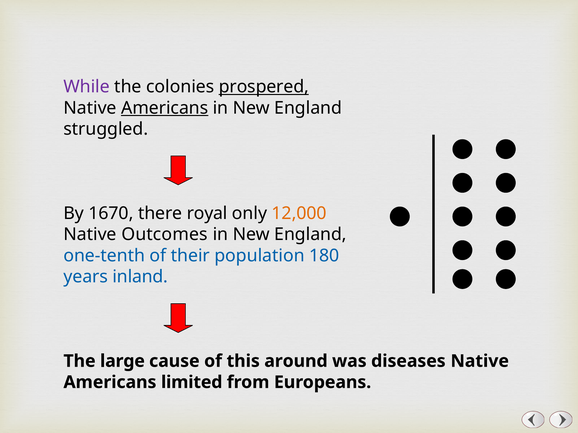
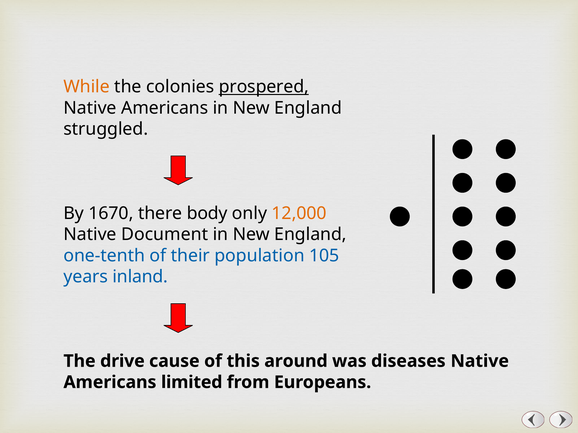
While colour: purple -> orange
Americans at (165, 108) underline: present -> none
royal: royal -> body
Outcomes: Outcomes -> Document
180: 180 -> 105
large: large -> drive
